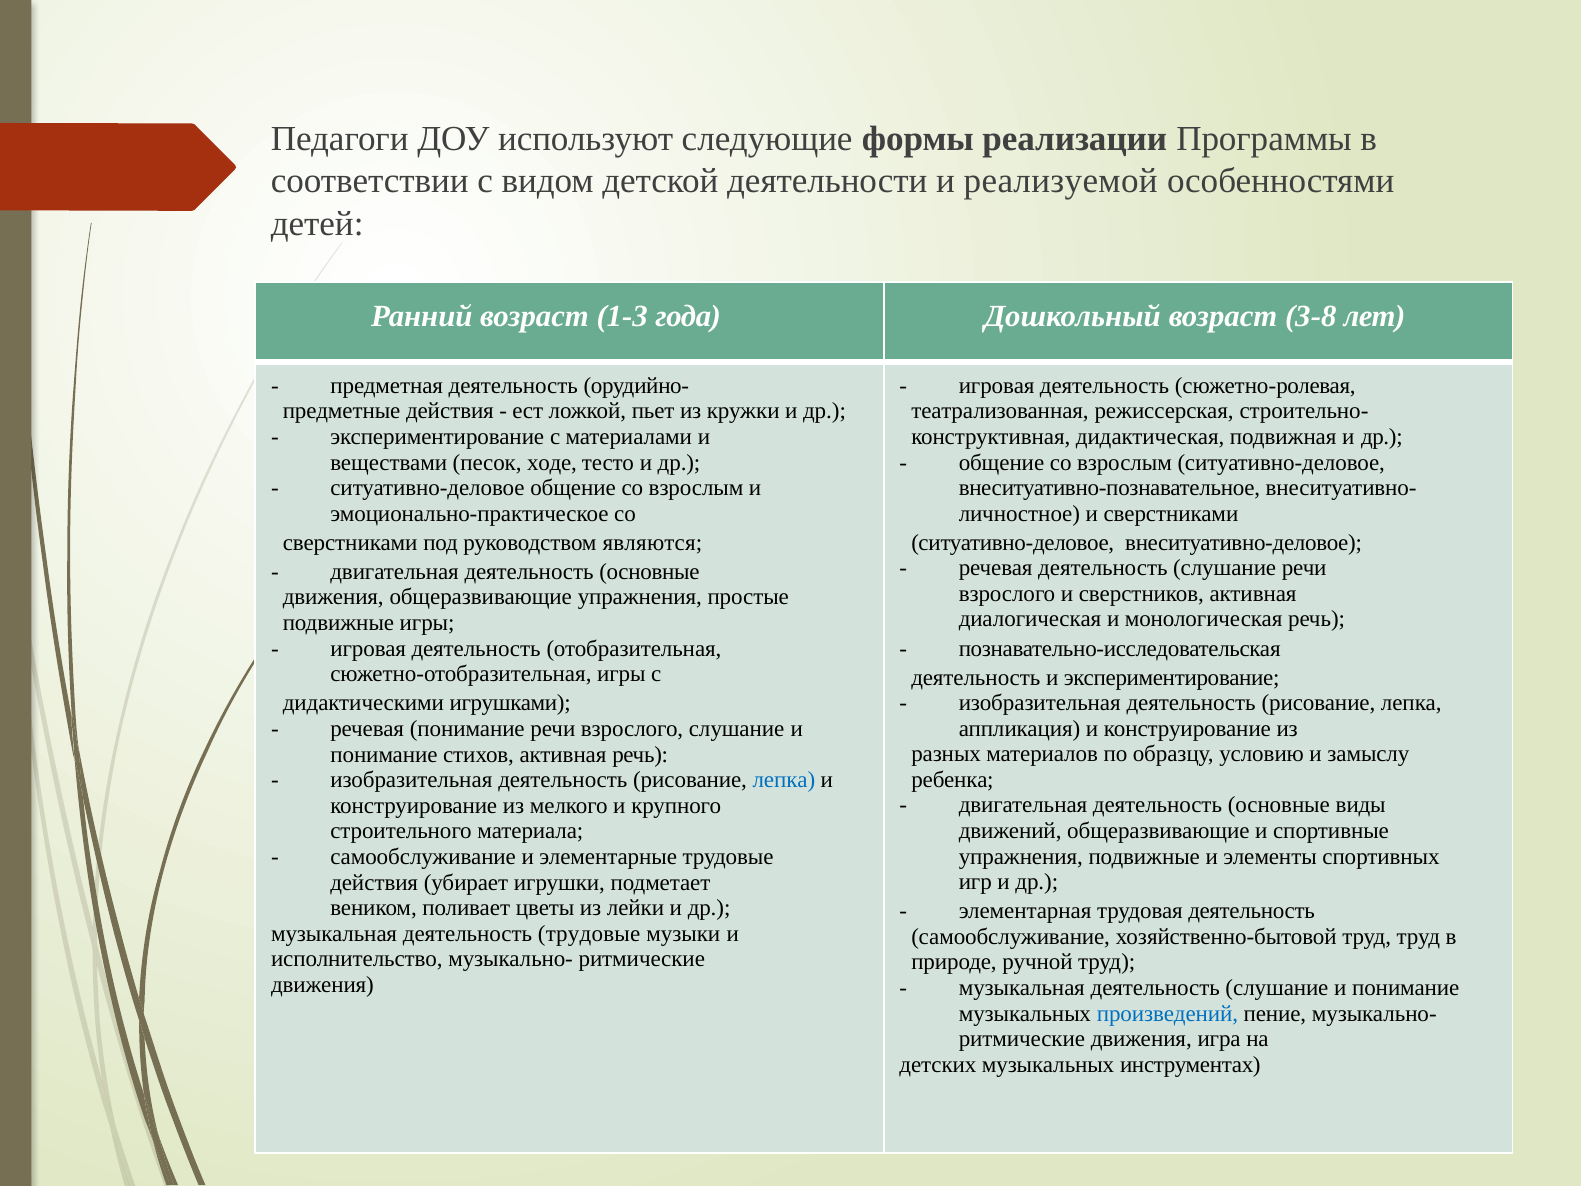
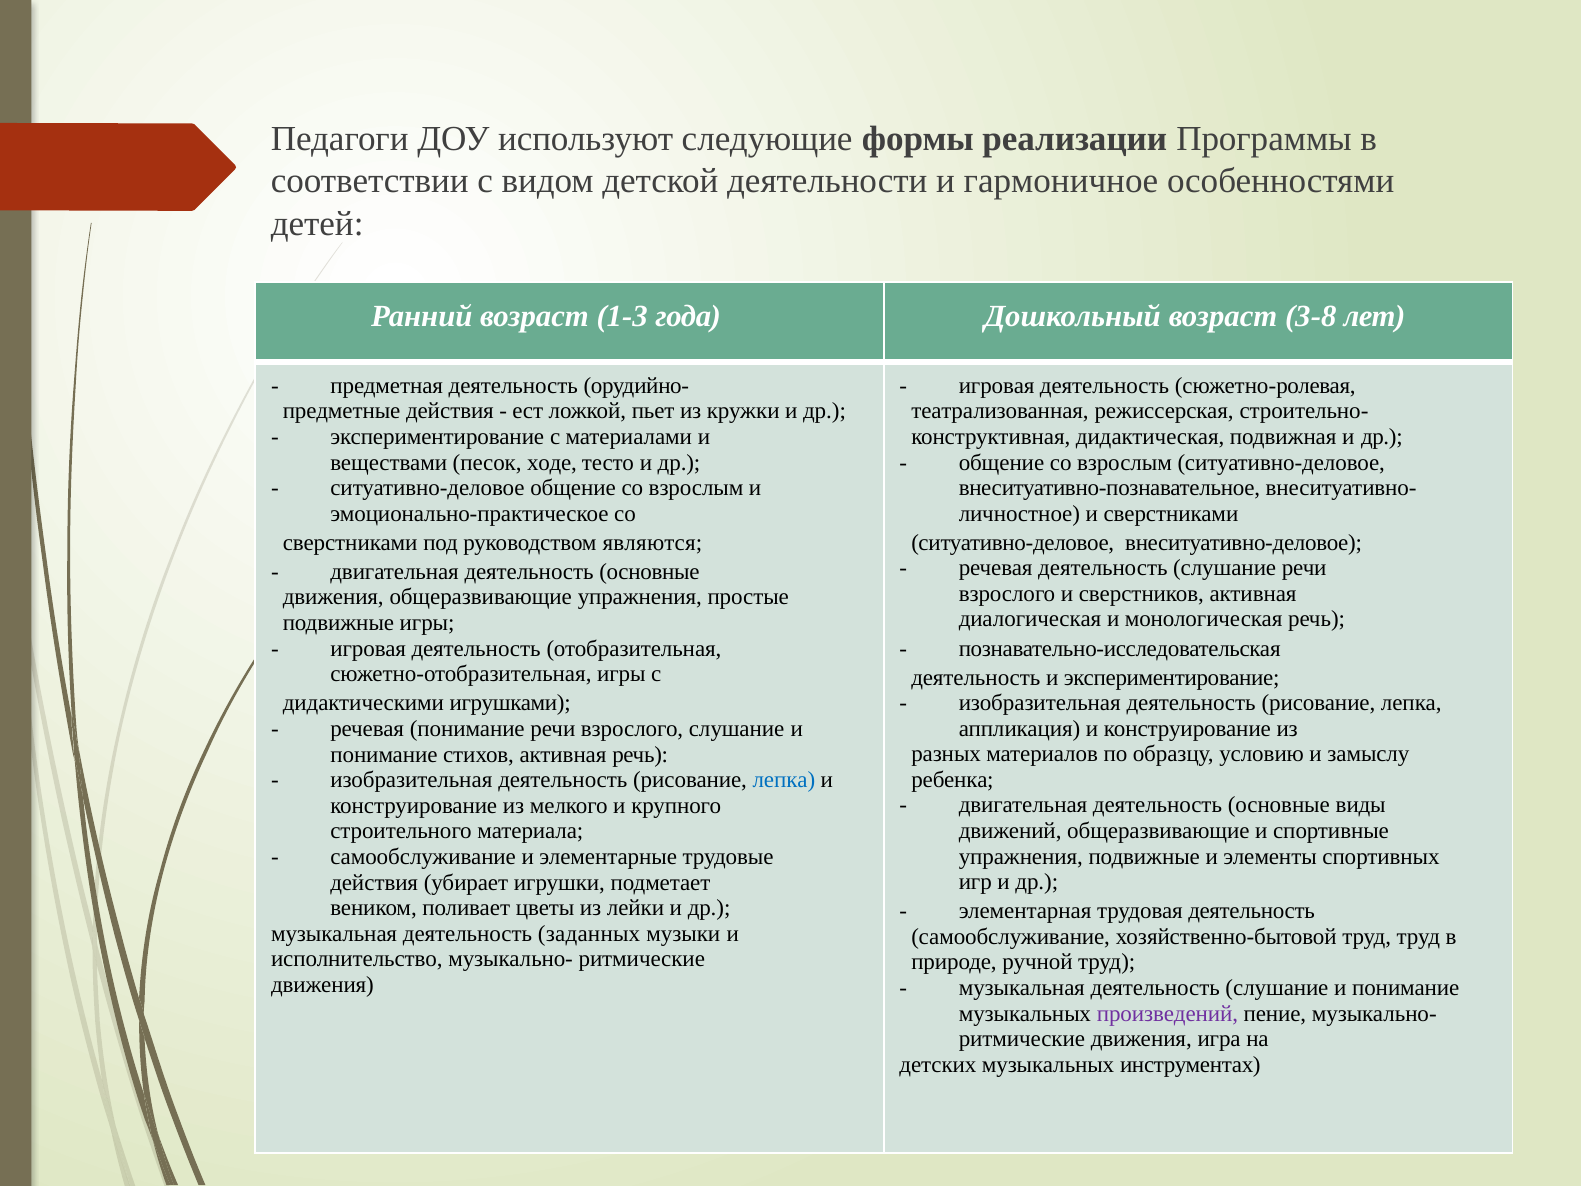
реализуемой: реализуемой -> гармоничное
деятельность трудовые: трудовые -> заданных
произведений colour: blue -> purple
